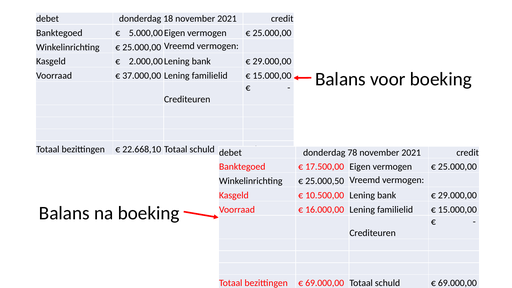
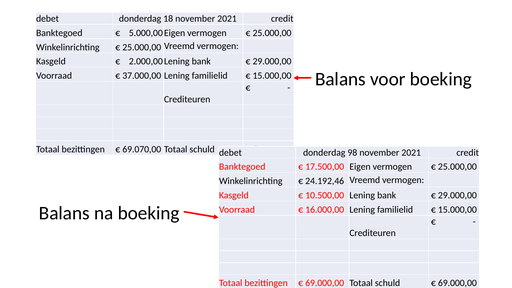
22.668,10: 22.668,10 -> 69.070,00
78: 78 -> 98
25.000,50: 25.000,50 -> 24.192,46
